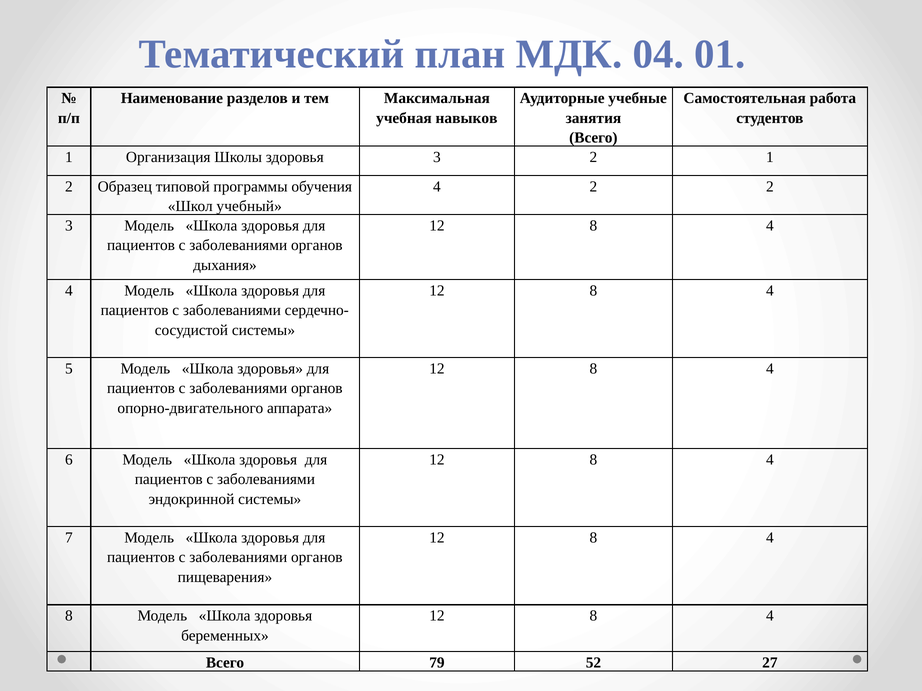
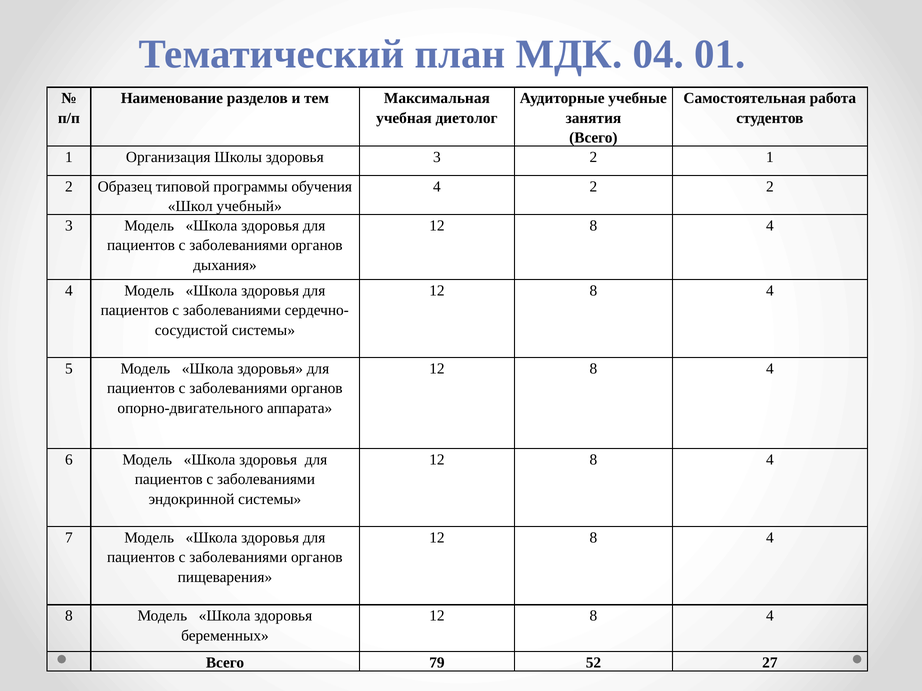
навыков: навыков -> диетолог
